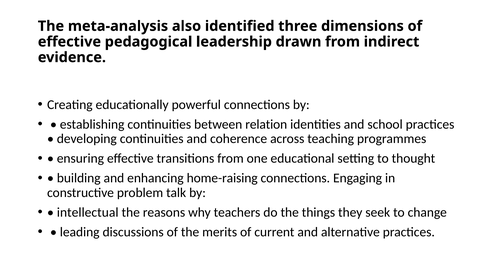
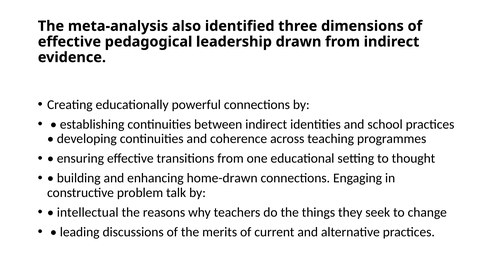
between relation: relation -> indirect
home-raising: home-raising -> home-drawn
